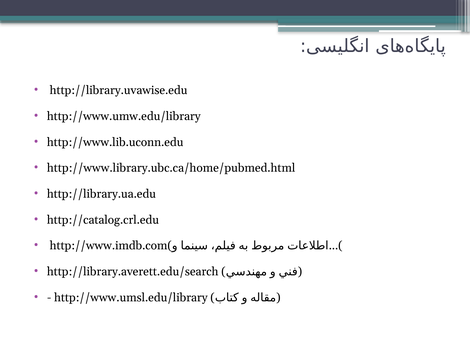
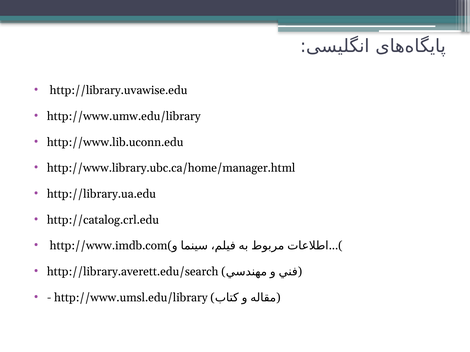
http://www.library.ubc.ca/home/pubmed.html: http://www.library.ubc.ca/home/pubmed.html -> http://www.library.ubc.ca/home/manager.html
